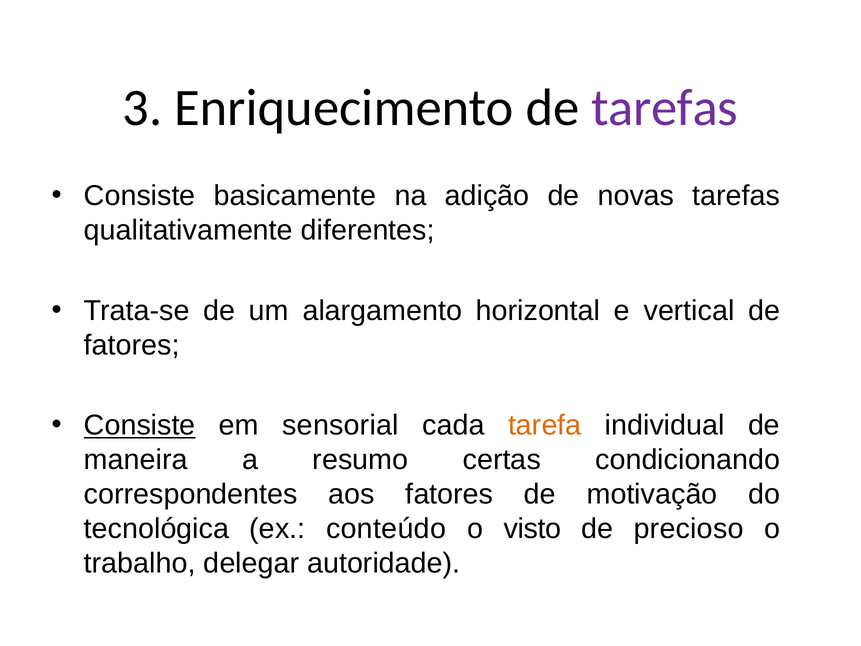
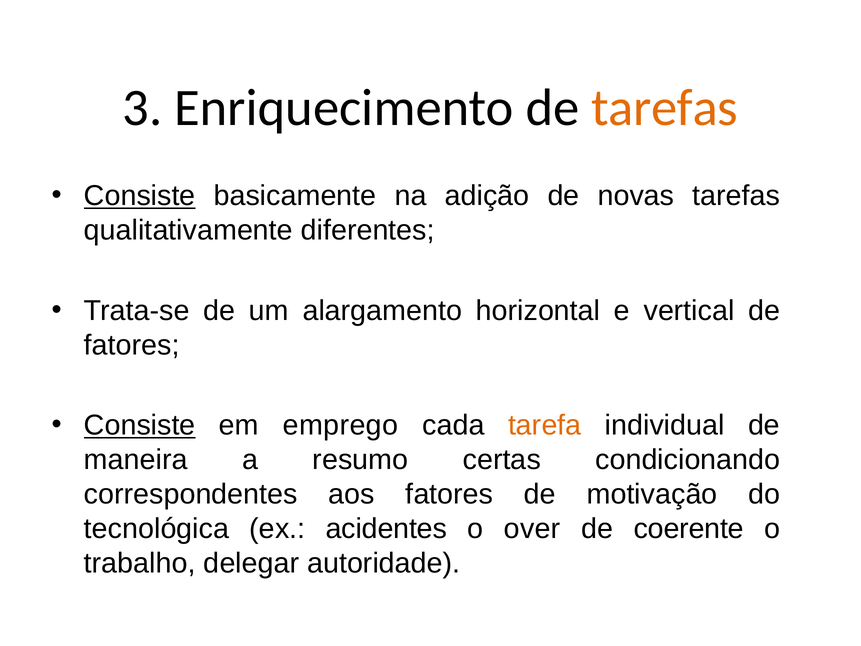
tarefas at (665, 108) colour: purple -> orange
Consiste at (140, 196) underline: none -> present
sensorial: sensorial -> emprego
conteúdo: conteúdo -> acidentes
visto: visto -> over
precioso: precioso -> coerente
